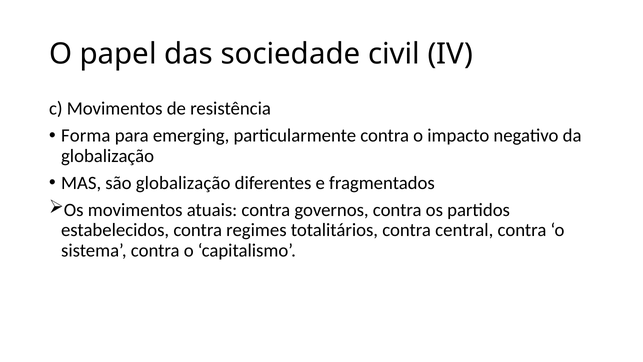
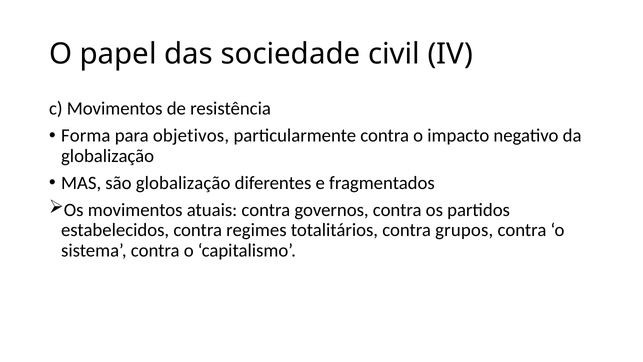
emerging: emerging -> objetivos
central: central -> grupos
